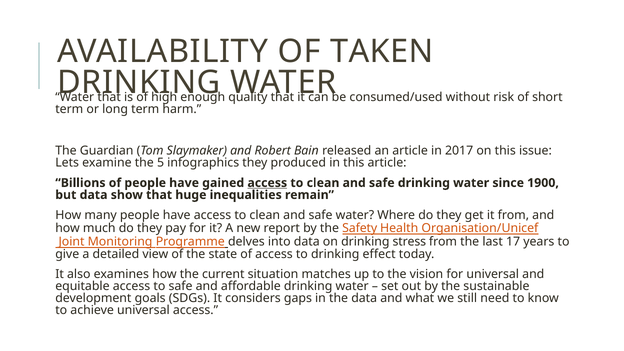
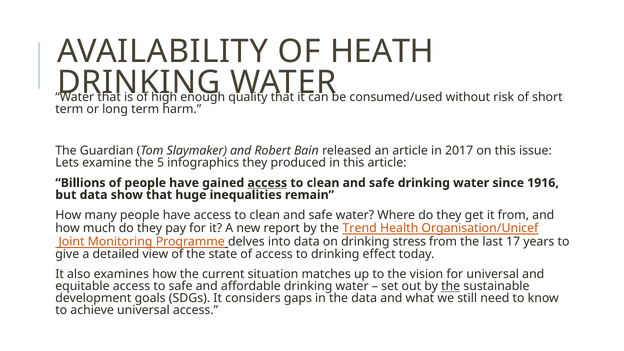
TAKEN: TAKEN -> HEATH
1900: 1900 -> 1916
Safety: Safety -> Trend
the at (451, 286) underline: none -> present
